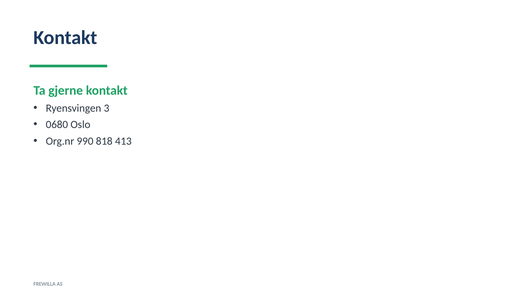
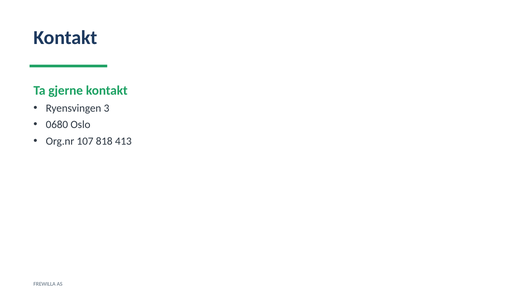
990: 990 -> 107
